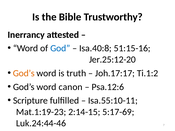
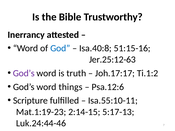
Jer.25:12-20: Jer.25:12-20 -> Jer.25:12-63
God’s at (24, 73) colour: orange -> purple
canon: canon -> things
5:17-69: 5:17-69 -> 5:17-13
